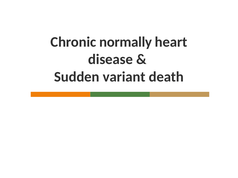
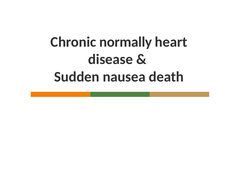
variant: variant -> nausea
